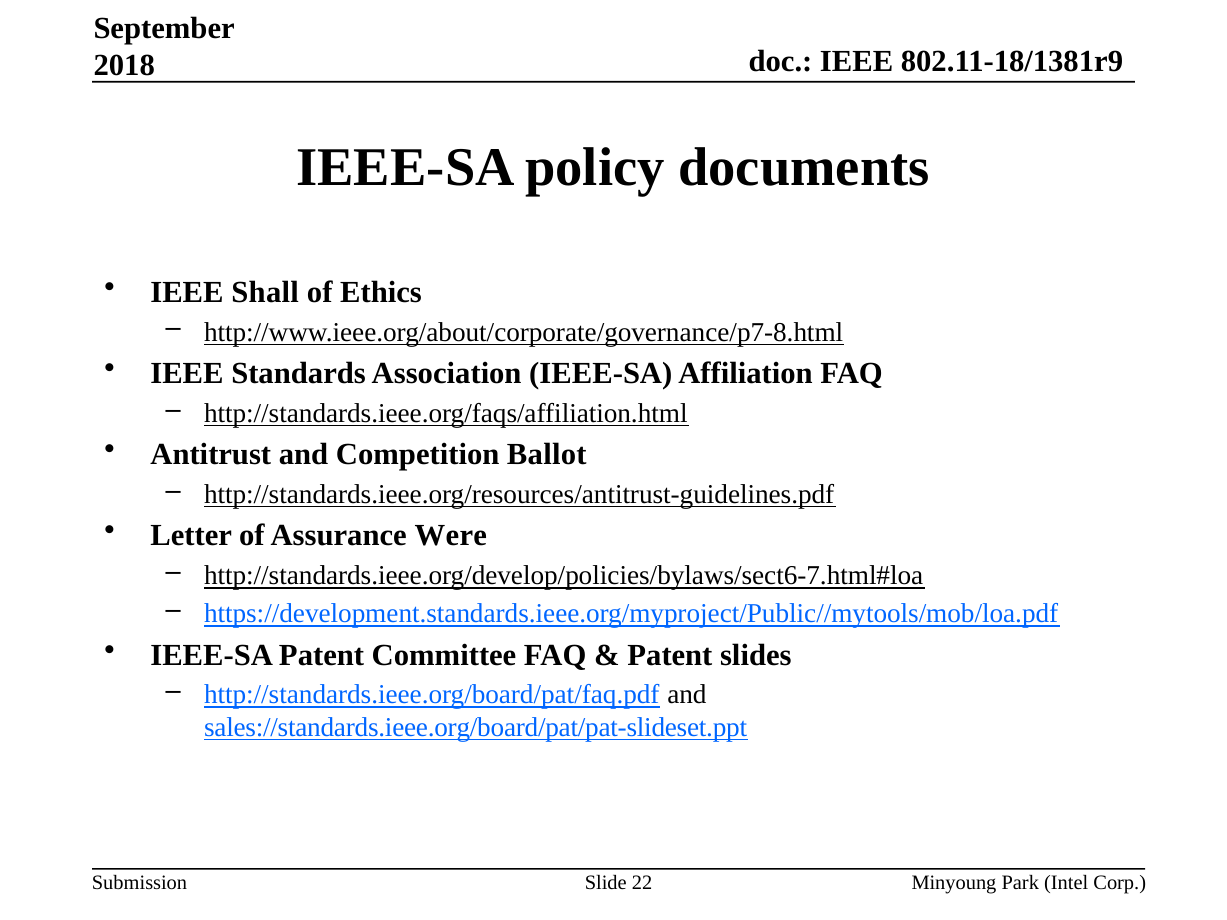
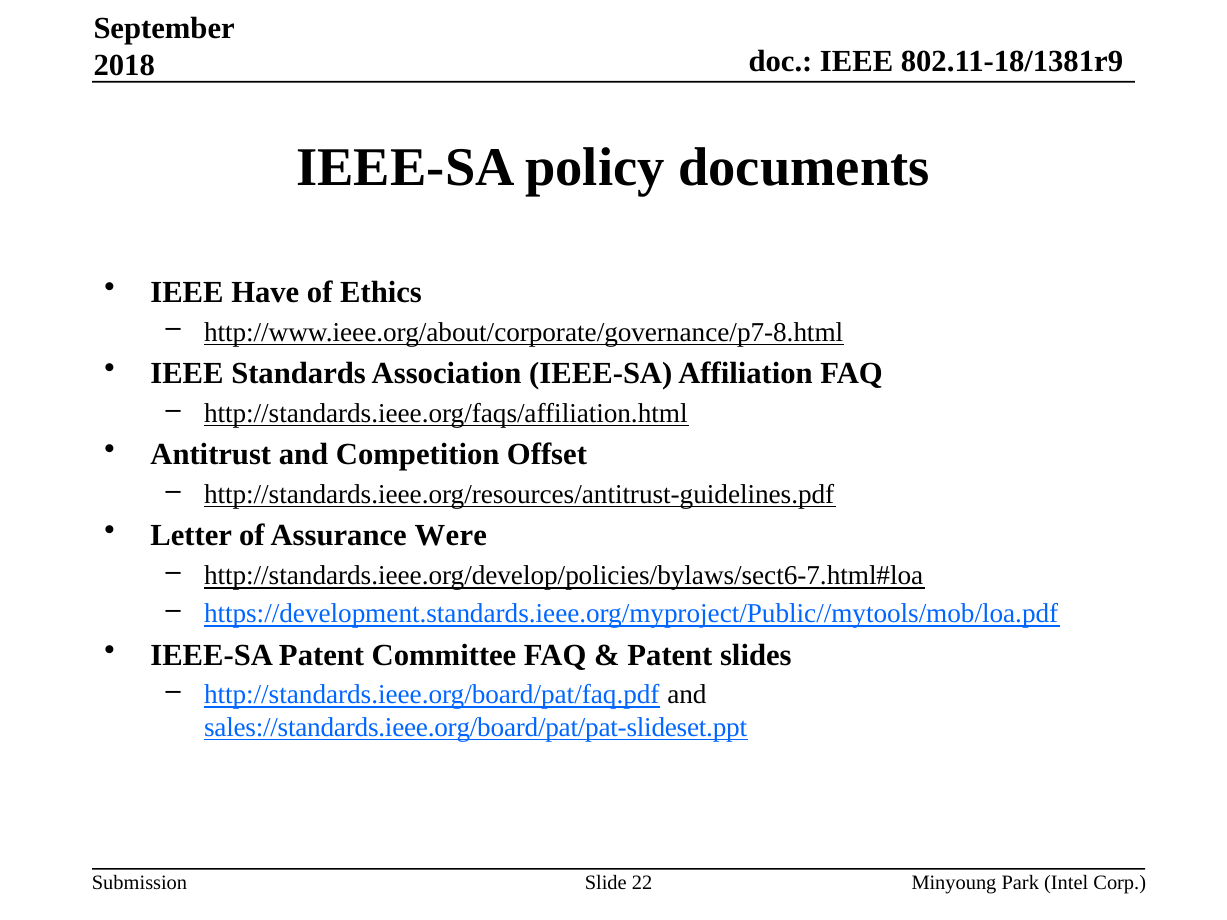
Shall: Shall -> Have
Ballot: Ballot -> Offset
